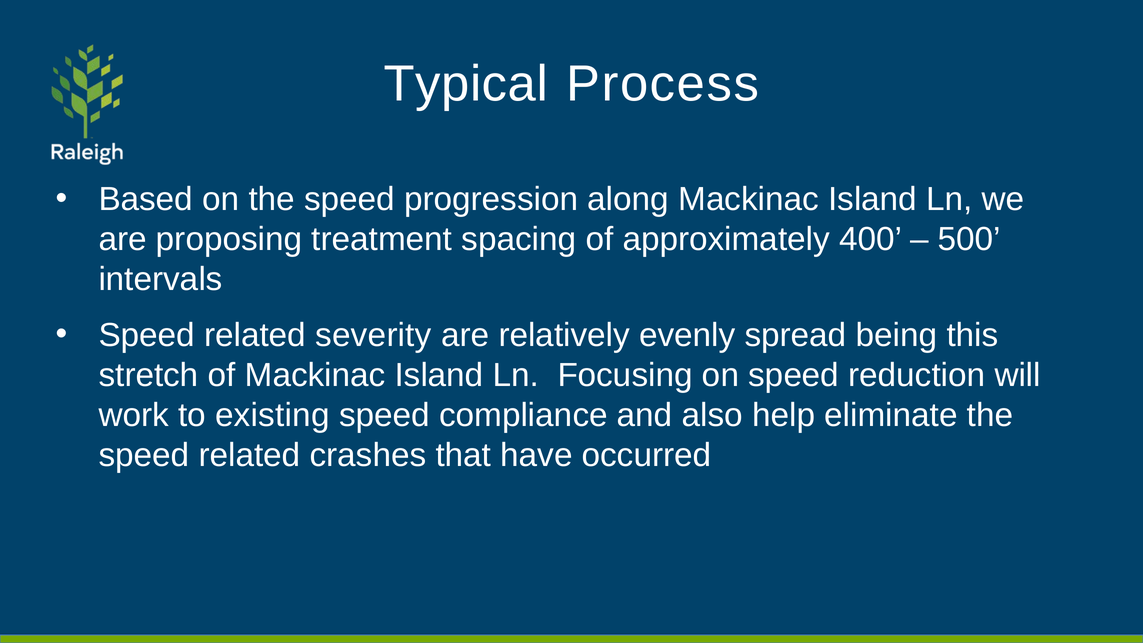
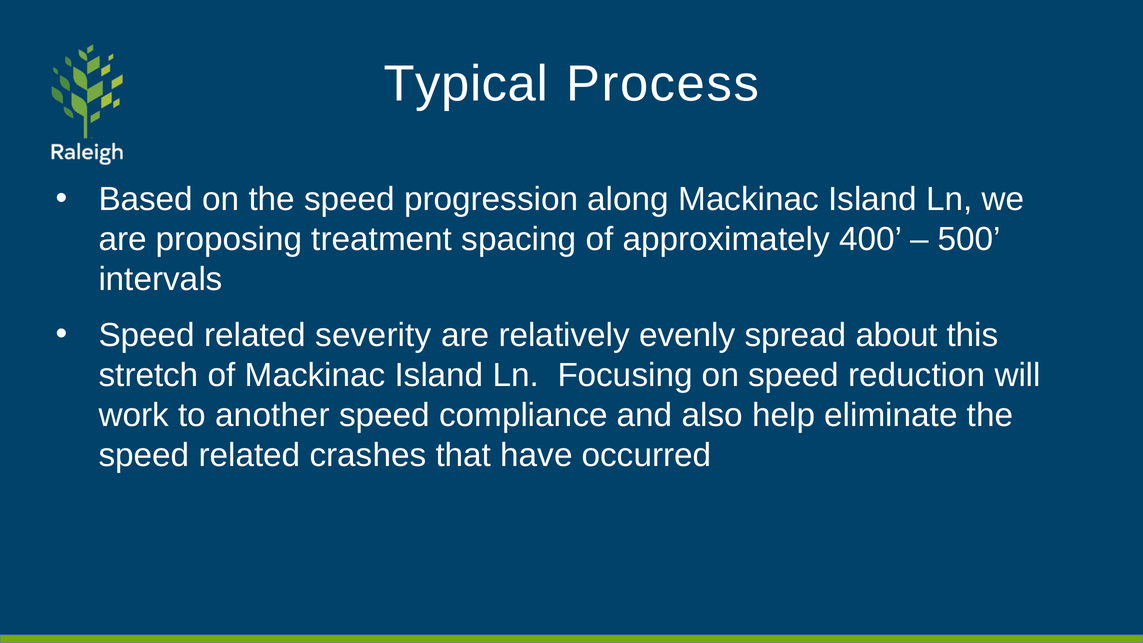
being: being -> about
existing: existing -> another
